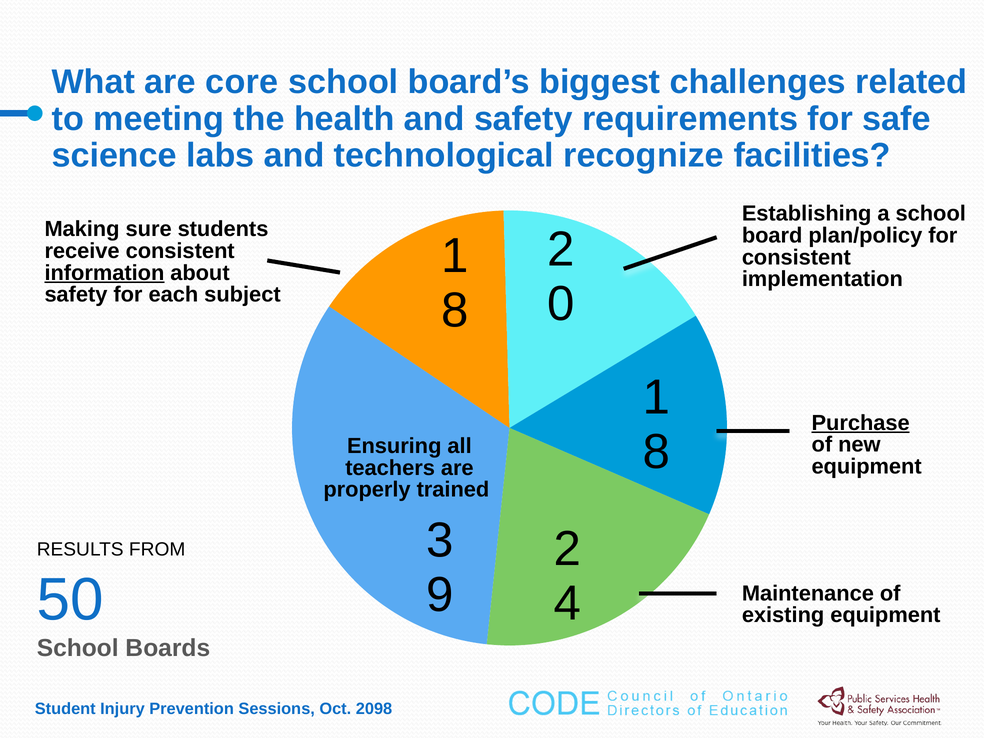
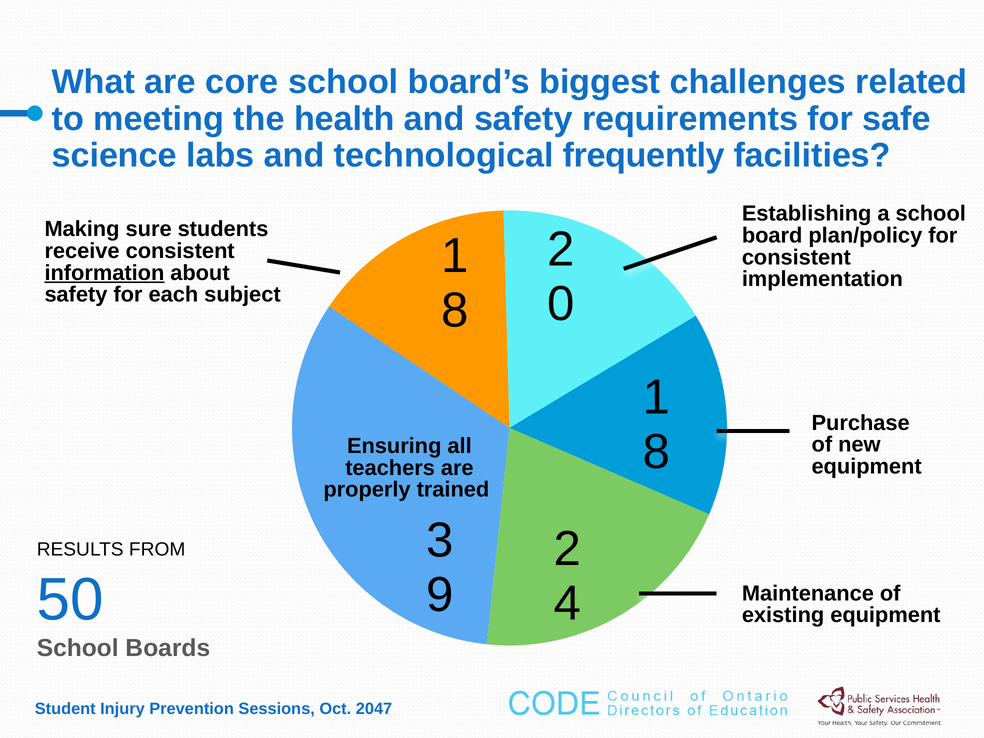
recognize: recognize -> frequently
Purchase underline: present -> none
2098: 2098 -> 2047
